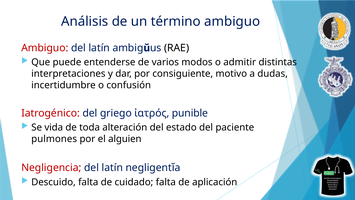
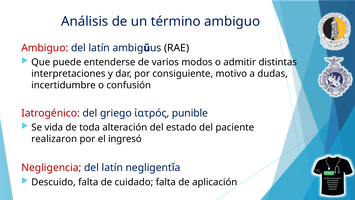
pulmones: pulmones -> realizaron
alguien: alguien -> ingresó
